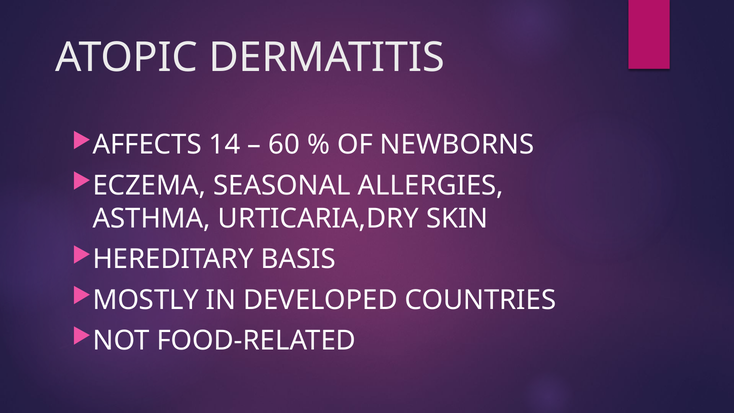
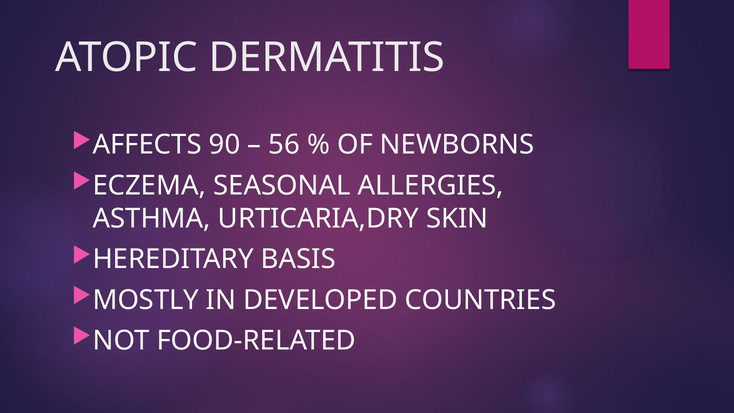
14: 14 -> 90
60: 60 -> 56
